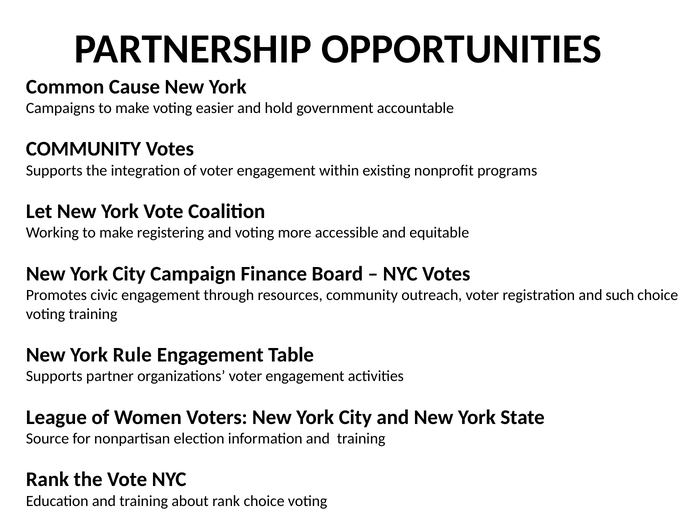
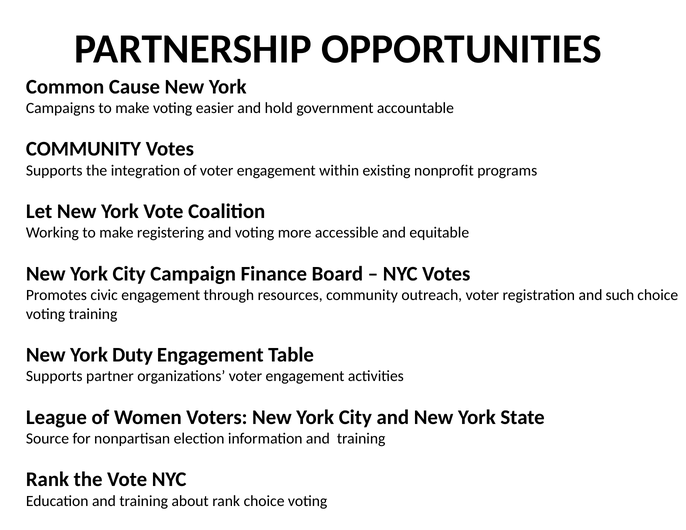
Rule: Rule -> Duty
